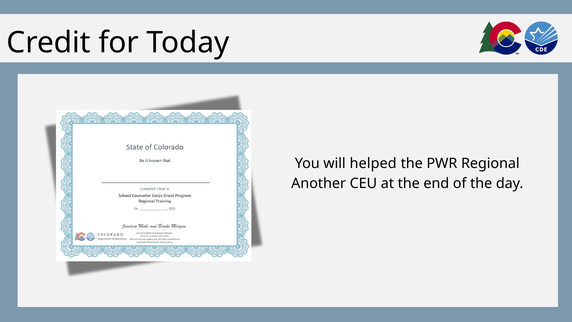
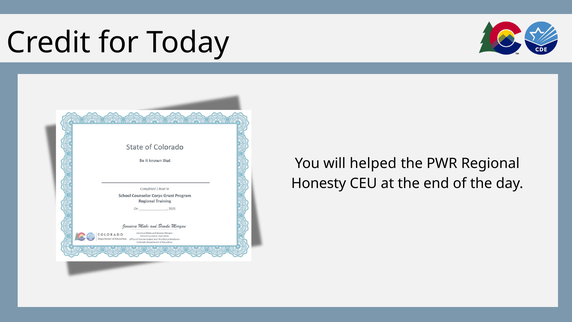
Another: Another -> Honesty
